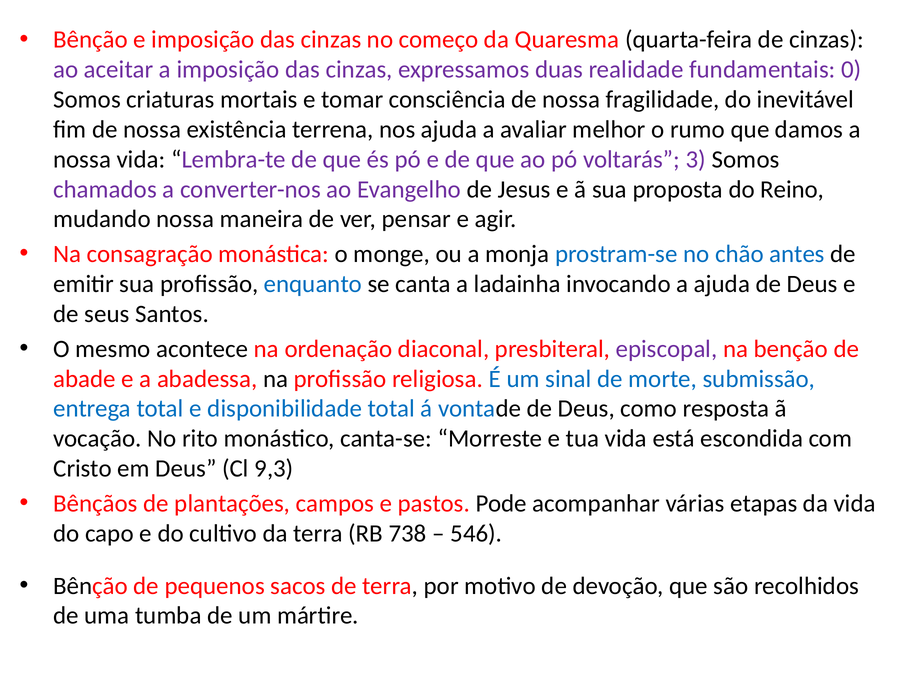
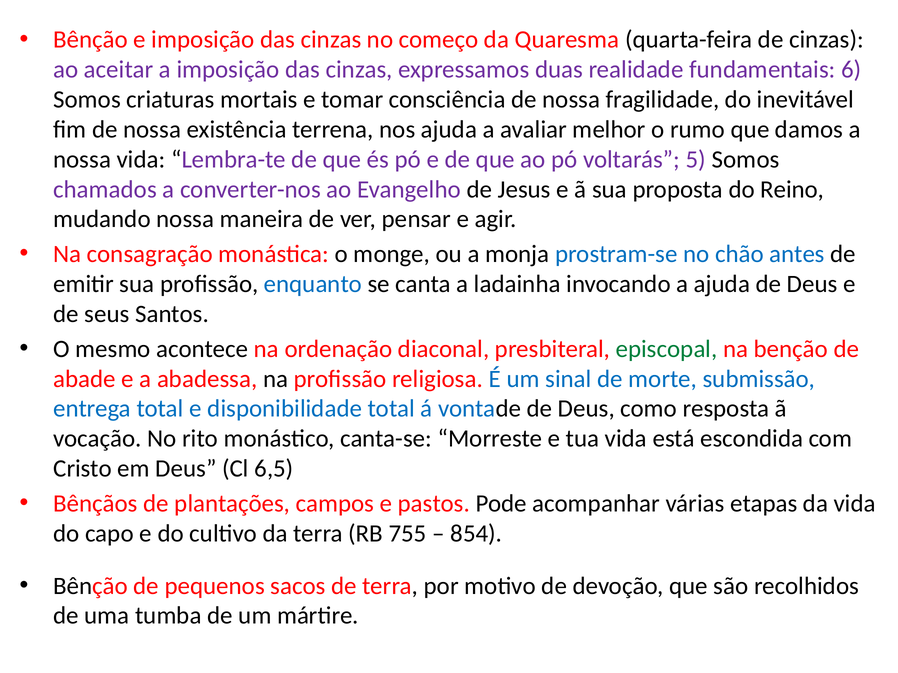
0: 0 -> 6
3: 3 -> 5
episcopal colour: purple -> green
9,3: 9,3 -> 6,5
738: 738 -> 755
546: 546 -> 854
